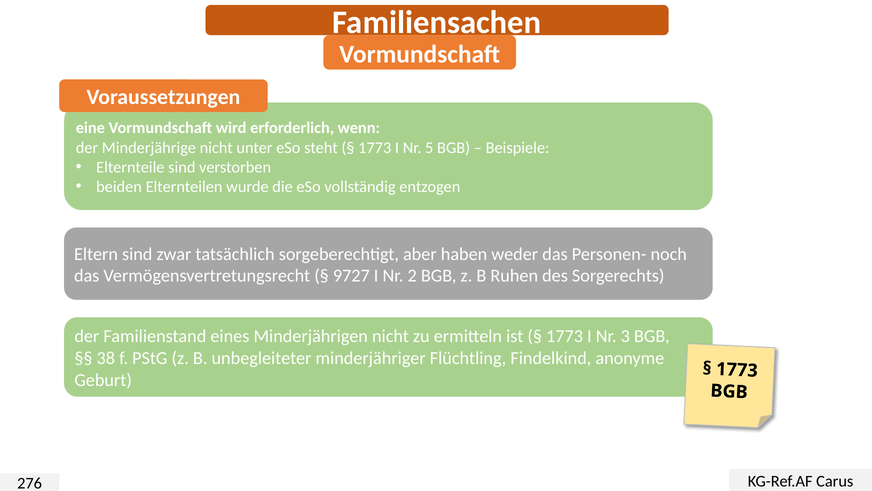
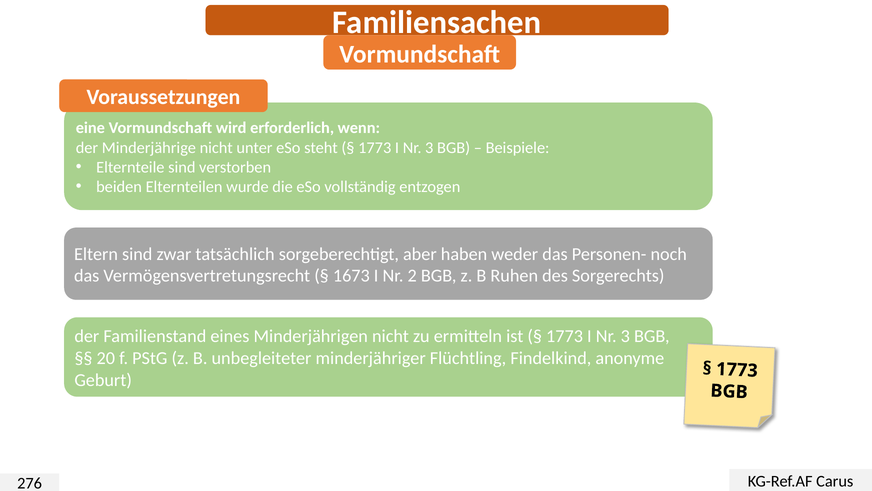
5 at (429, 147): 5 -> 3
9727: 9727 -> 1673
38: 38 -> 20
